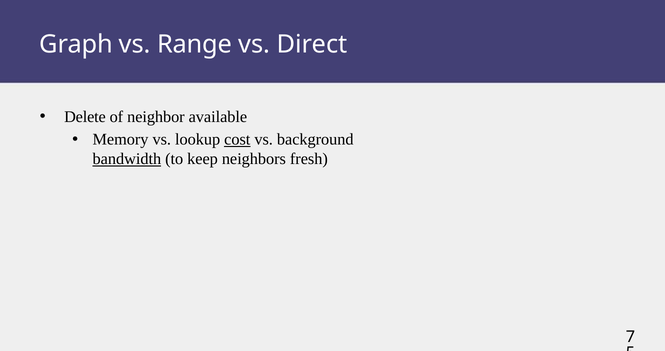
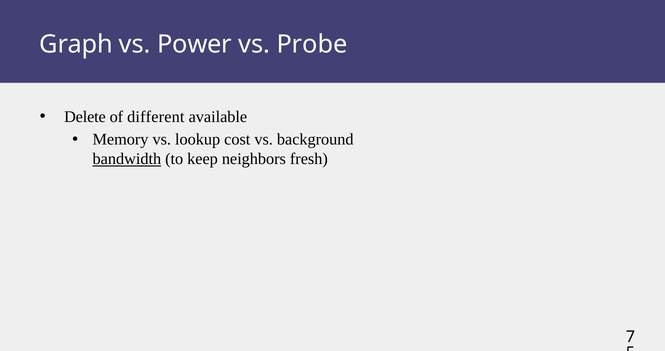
Range: Range -> Power
Direct: Direct -> Probe
neighbor: neighbor -> different
cost underline: present -> none
